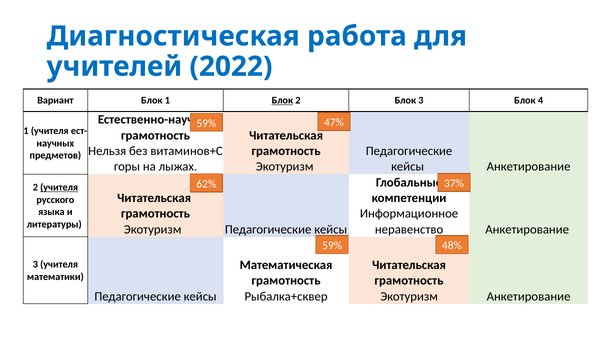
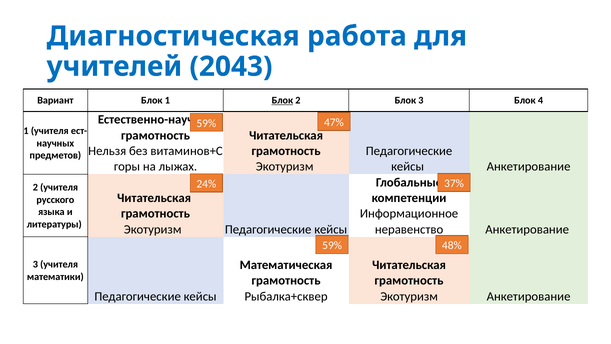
2022: 2022 -> 2043
62%: 62% -> 24%
учителя at (59, 187) underline: present -> none
